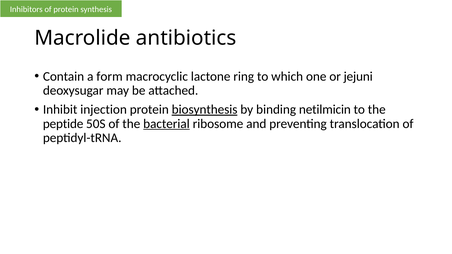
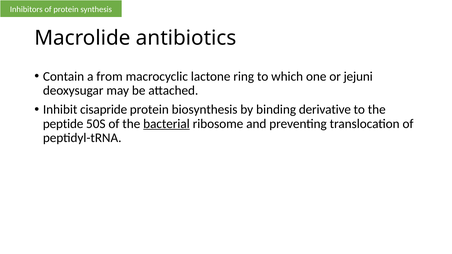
form: form -> from
injection: injection -> cisapride
biosynthesis underline: present -> none
netilmicin: netilmicin -> derivative
